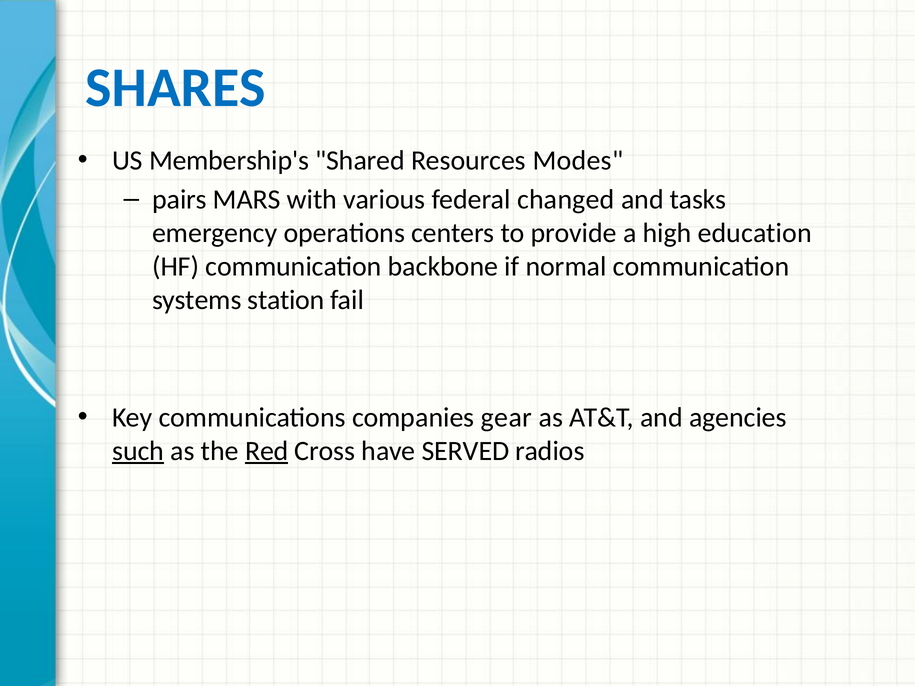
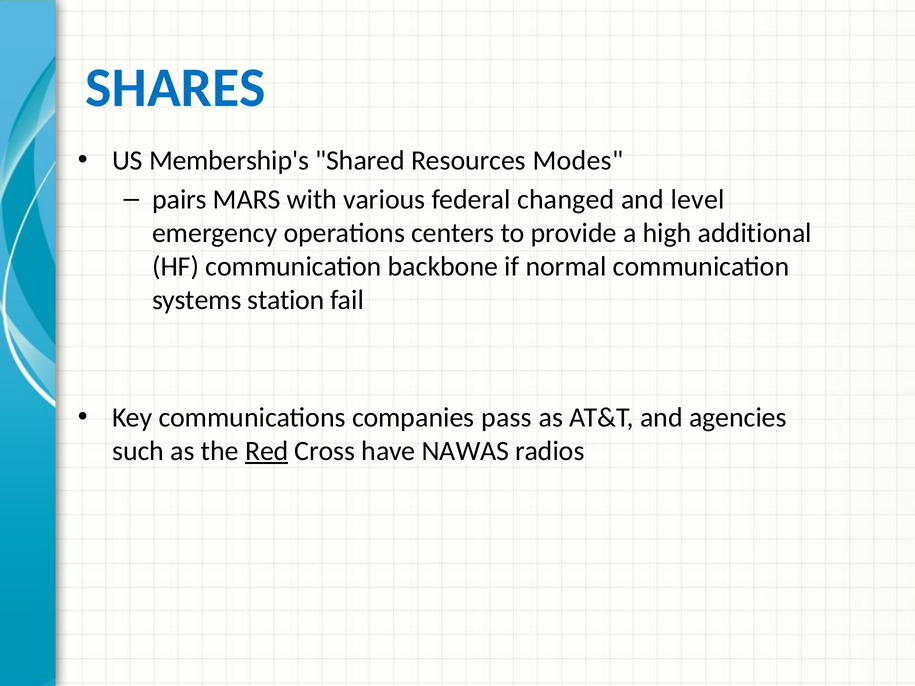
tasks: tasks -> level
education: education -> additional
gear: gear -> pass
such underline: present -> none
SERVED: SERVED -> NAWAS
